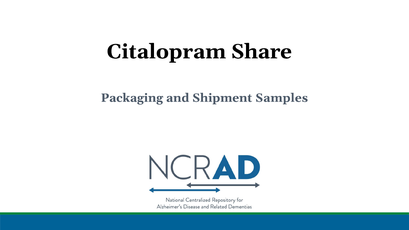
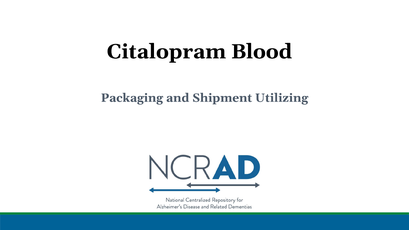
Share: Share -> Blood
Samples: Samples -> Utilizing
